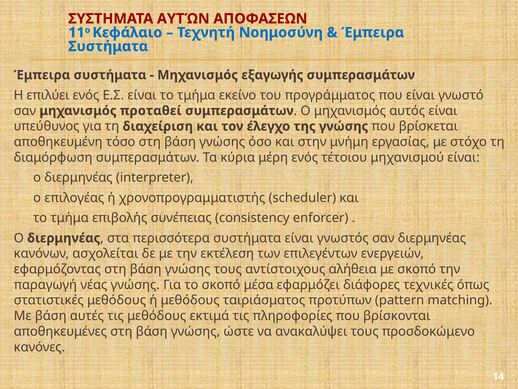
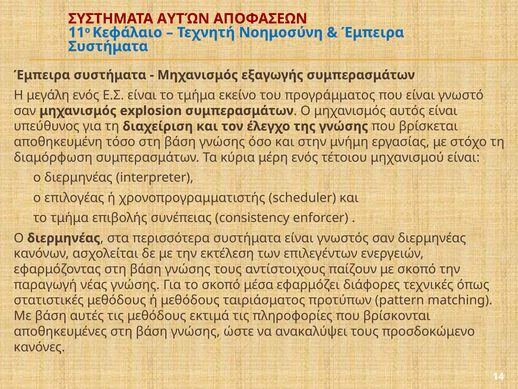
επιλύει: επιλύει -> μεγάλη
προταθεί: προταθεί -> explosion
αλήθεια: αλήθεια -> παίζουν
